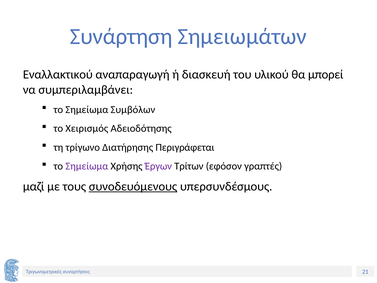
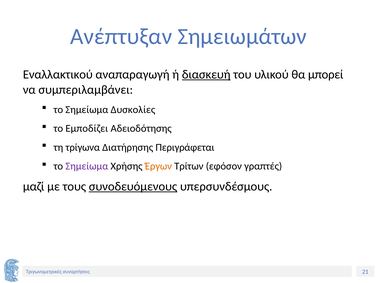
Συνάρτηση: Συνάρτηση -> Ανέπτυξαν
διασκευή underline: none -> present
Συμβόλων: Συμβόλων -> Δυσκολίες
Χειρισμός: Χειρισμός -> Εμποδίζει
τρίγωνο: τρίγωνο -> τρίγωνα
Έργων colour: purple -> orange
